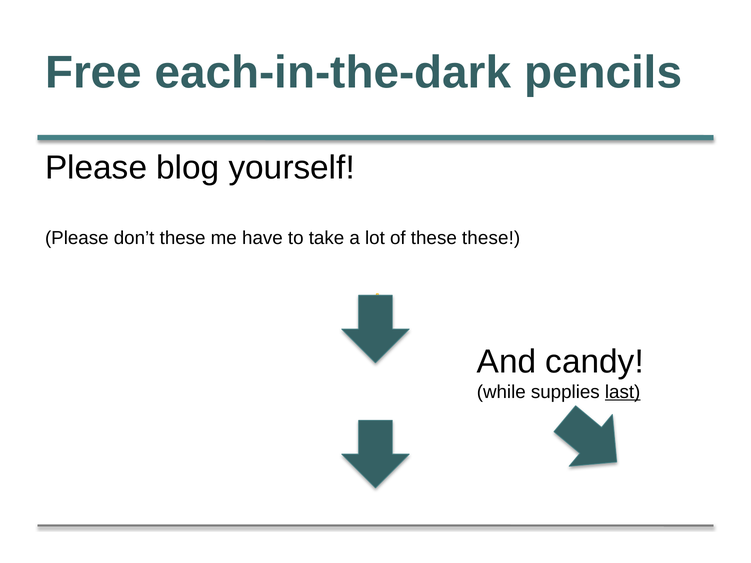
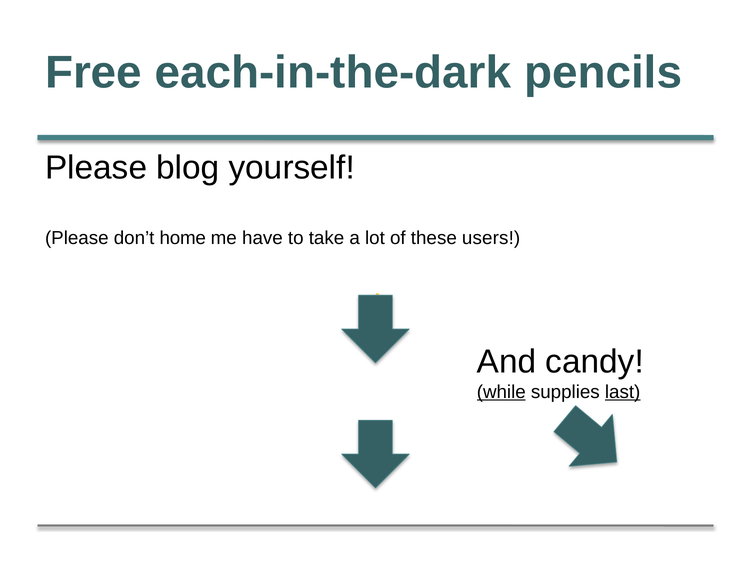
don’t these: these -> home
these these: these -> users
while underline: none -> present
